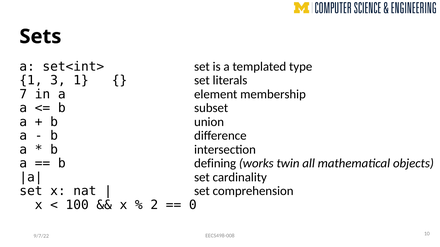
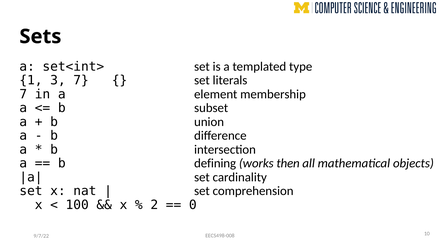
3 1: 1 -> 7
twin: twin -> then
